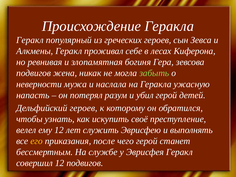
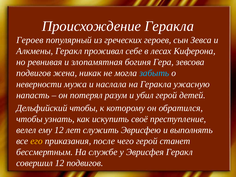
Геракл at (30, 40): Геракл -> Героев
забыть colour: light green -> light blue
Дельфийский героев: героев -> чтобы
